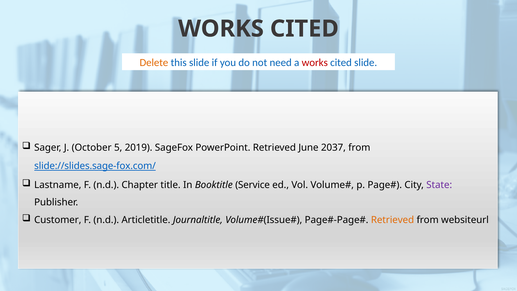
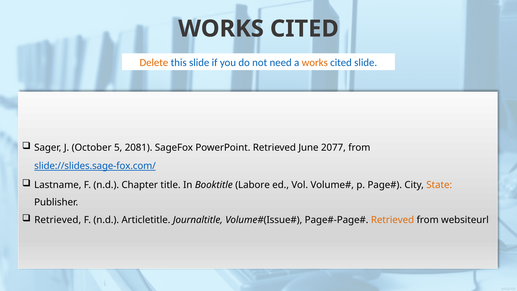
works at (315, 62) colour: red -> orange
2019: 2019 -> 2081
2037: 2037 -> 2077
Service: Service -> Labore
State colour: purple -> orange
Customer at (58, 220): Customer -> Retrieved
